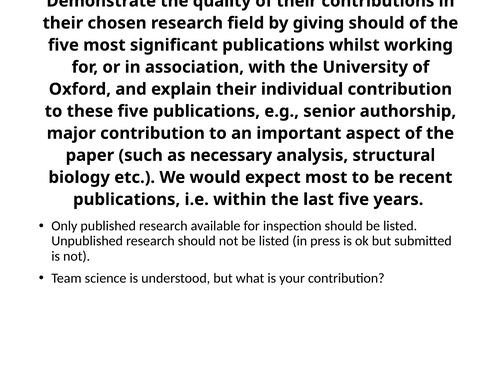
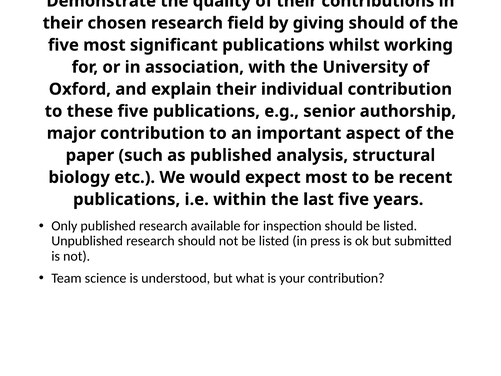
as necessary: necessary -> published
